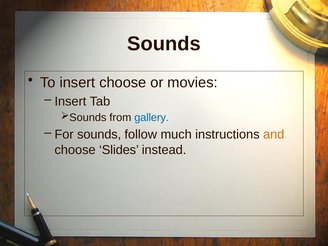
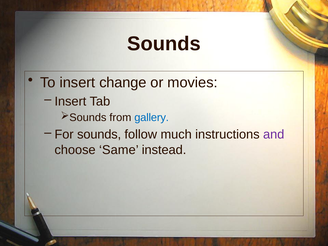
insert choose: choose -> change
and colour: orange -> purple
Slides: Slides -> Same
